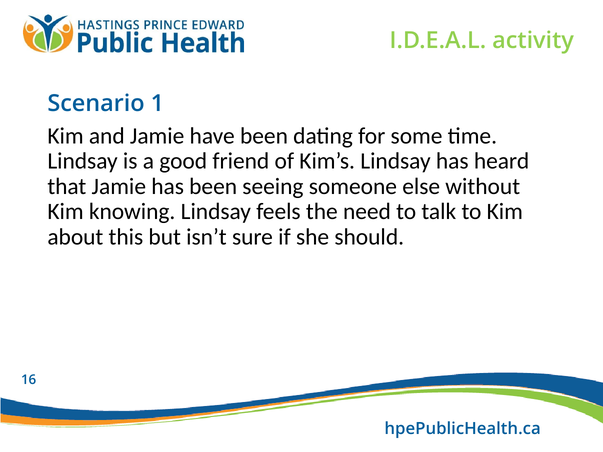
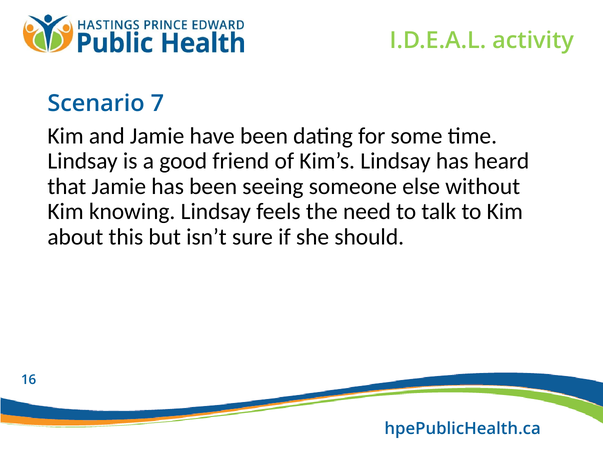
1: 1 -> 7
